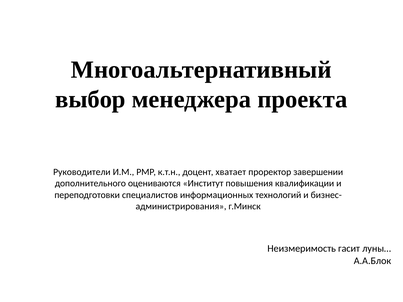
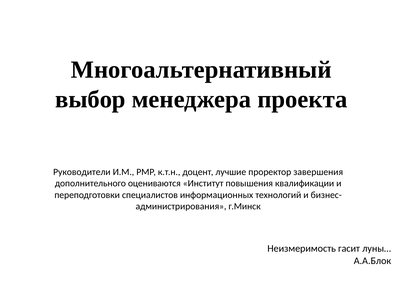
хватает: хватает -> лучшие
завершении: завершении -> завершения
